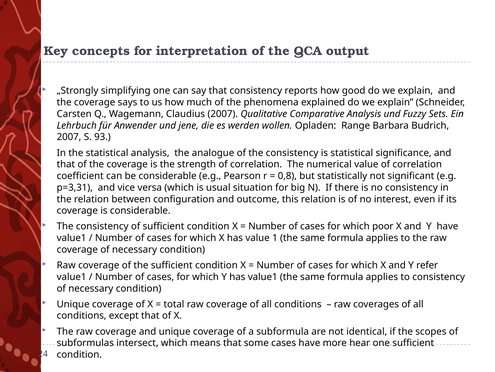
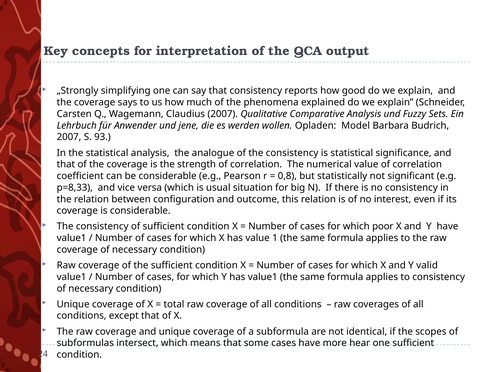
Range: Range -> Model
p=3,31: p=3,31 -> p=8,33
refer: refer -> valid
